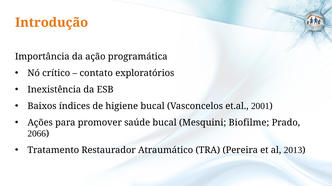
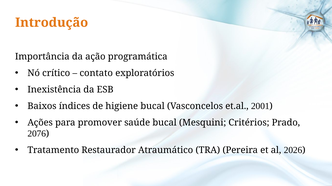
Biofilme: Biofilme -> Critérios
2066: 2066 -> 2076
2013: 2013 -> 2026
